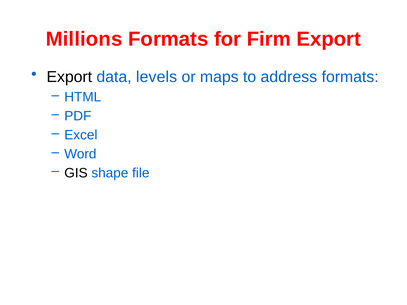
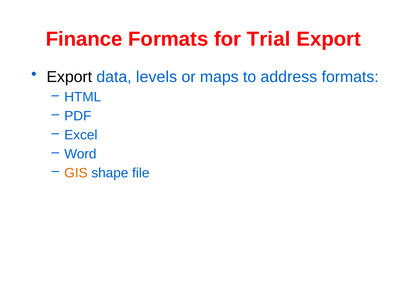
Millions: Millions -> Finance
Firm: Firm -> Trial
GIS colour: black -> orange
